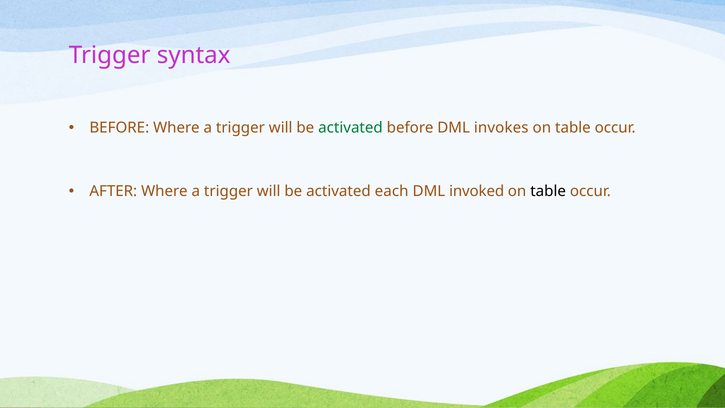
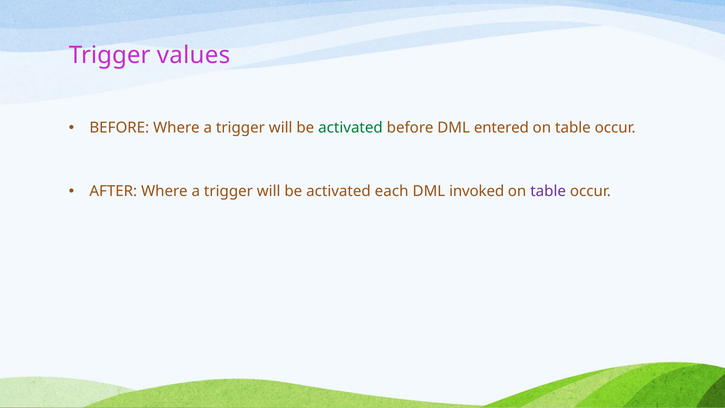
syntax: syntax -> values
invokes: invokes -> entered
table at (548, 191) colour: black -> purple
